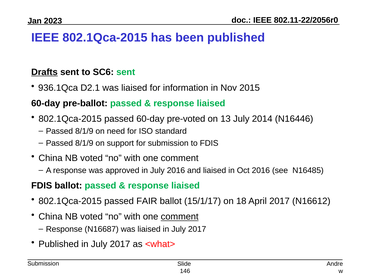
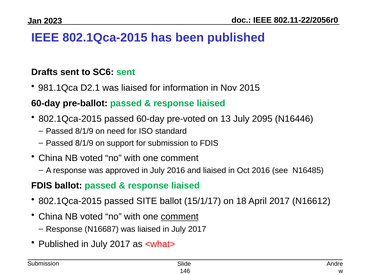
Drafts underline: present -> none
936.1Qca: 936.1Qca -> 981.1Qca
2014: 2014 -> 2095
FAIR: FAIR -> SITE
